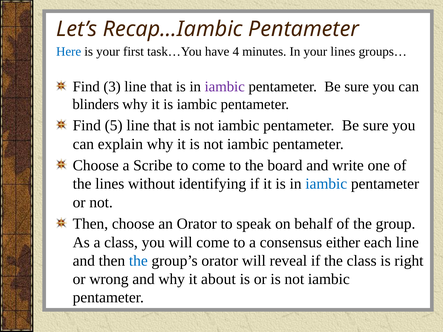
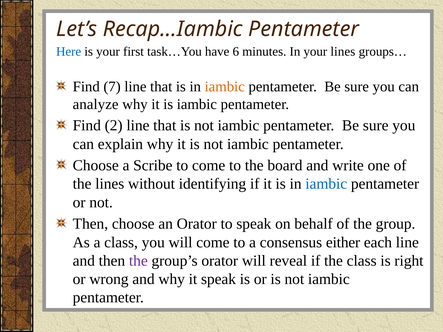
4: 4 -> 6
3: 3 -> 7
iambic at (225, 87) colour: purple -> orange
blinders: blinders -> analyze
5: 5 -> 2
the at (138, 261) colour: blue -> purple
it about: about -> speak
